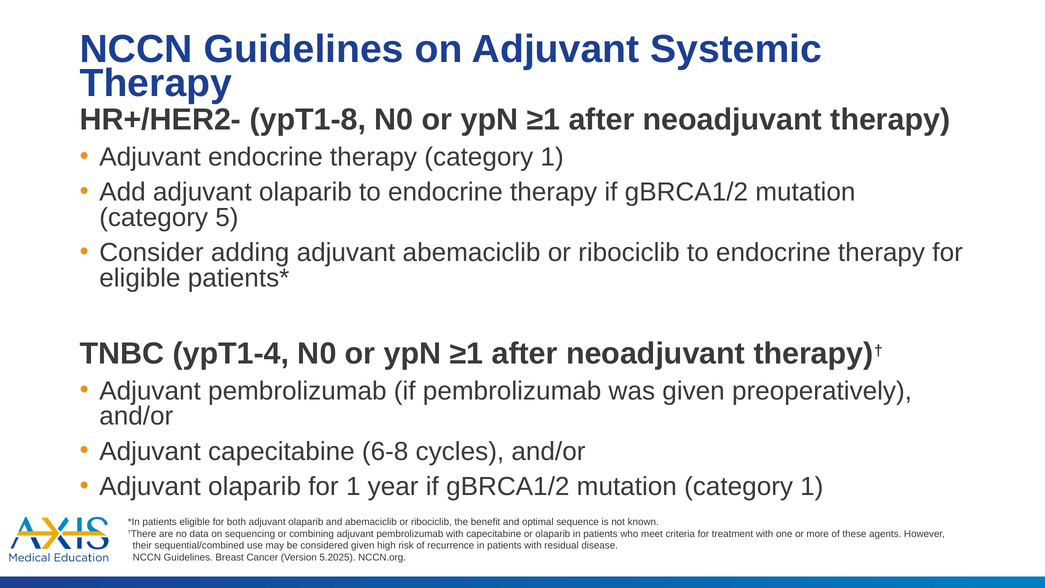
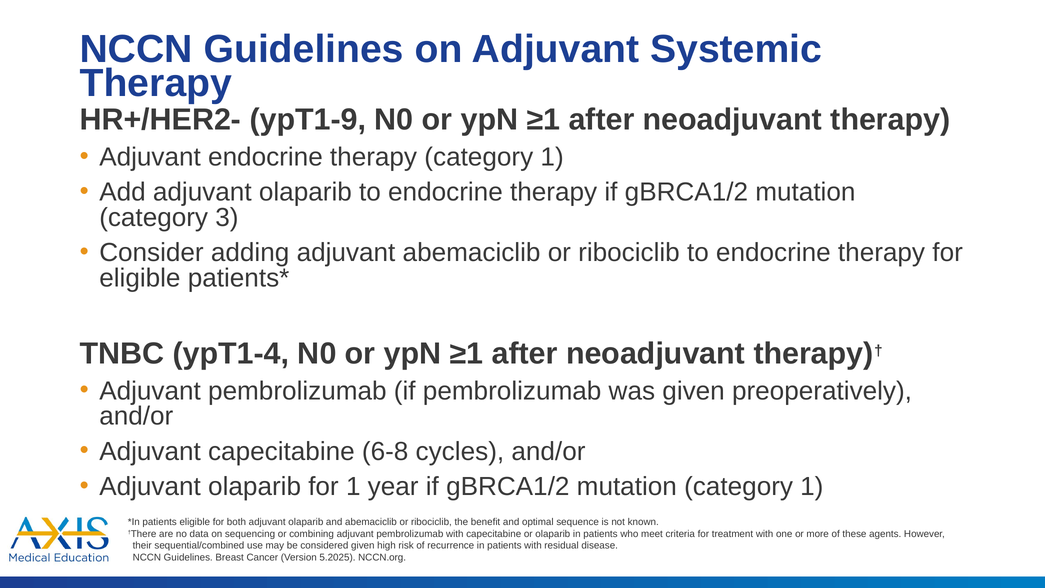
ypT1-8: ypT1-8 -> ypT1-9
5: 5 -> 3
